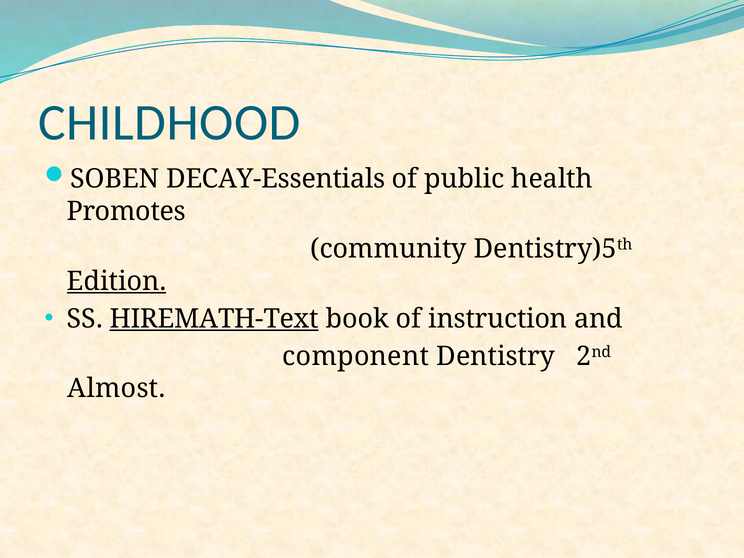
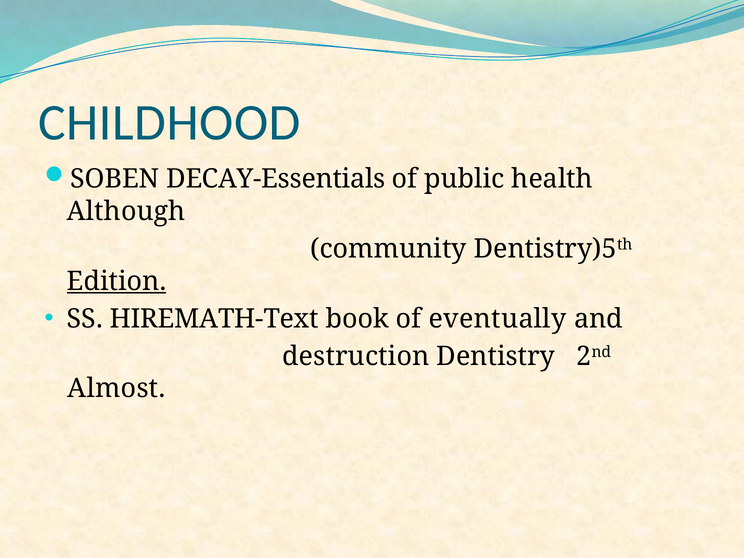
Promotes: Promotes -> Although
HIREMATH-Text underline: present -> none
instruction: instruction -> eventually
component: component -> destruction
